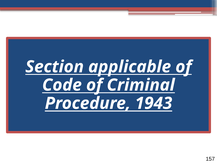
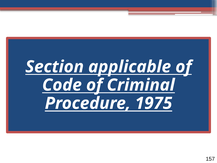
1943: 1943 -> 1975
